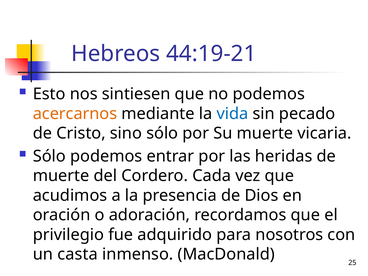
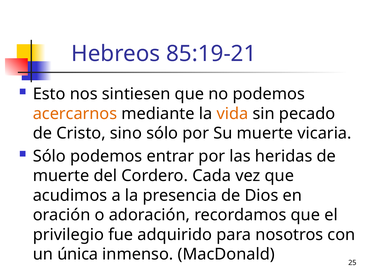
44:19-21: 44:19-21 -> 85:19-21
vida colour: blue -> orange
casta: casta -> única
